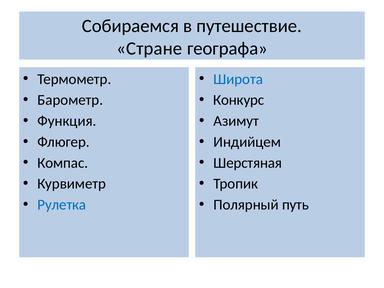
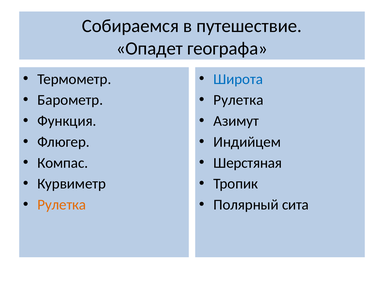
Стране: Стране -> Опадет
Конкурс at (239, 100): Конкурс -> Рулетка
Рулетка at (62, 205) colour: blue -> orange
путь: путь -> сита
